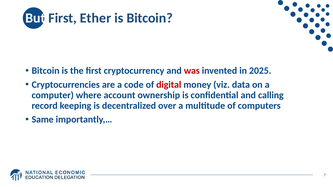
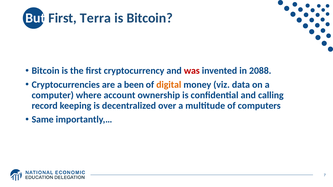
Ether: Ether -> Terra
2025: 2025 -> 2088
code: code -> been
digital colour: red -> orange
